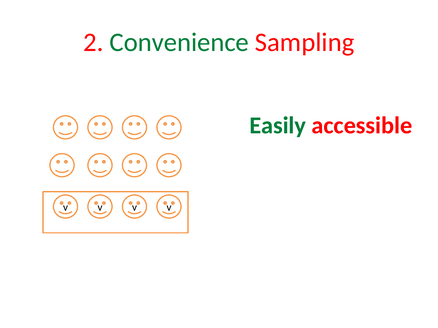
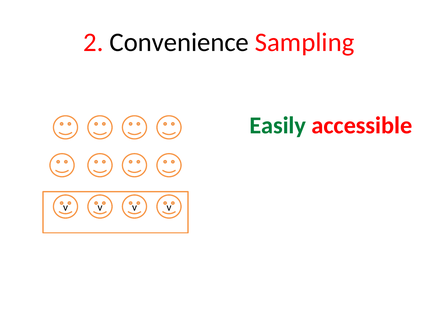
Convenience colour: green -> black
